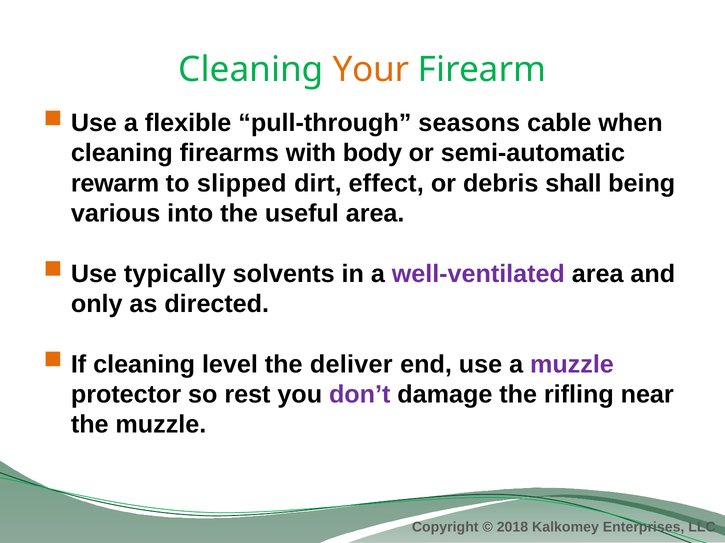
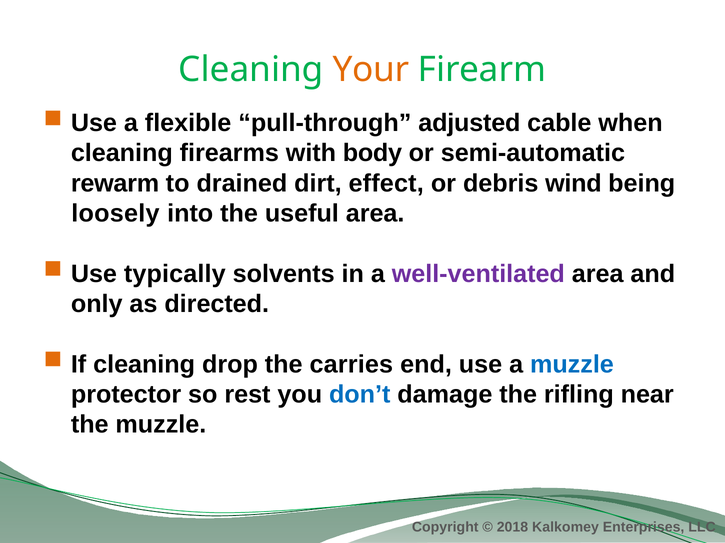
seasons: seasons -> adjusted
slipped: slipped -> drained
shall: shall -> wind
various: various -> loosely
level: level -> drop
deliver: deliver -> carries
muzzle at (572, 365) colour: purple -> blue
don’t colour: purple -> blue
